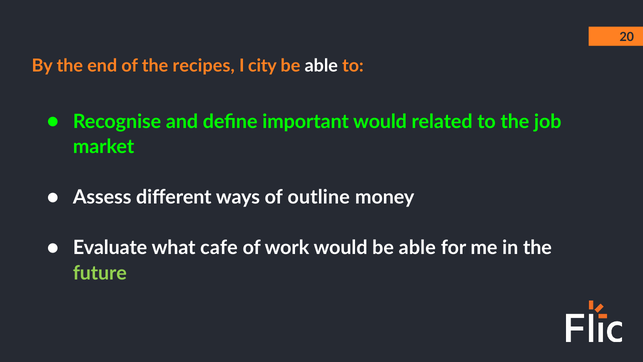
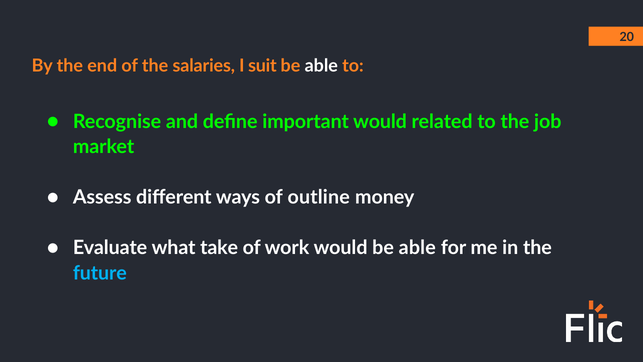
recipes: recipes -> salaries
city: city -> suit
cafe: cafe -> take
future colour: light green -> light blue
